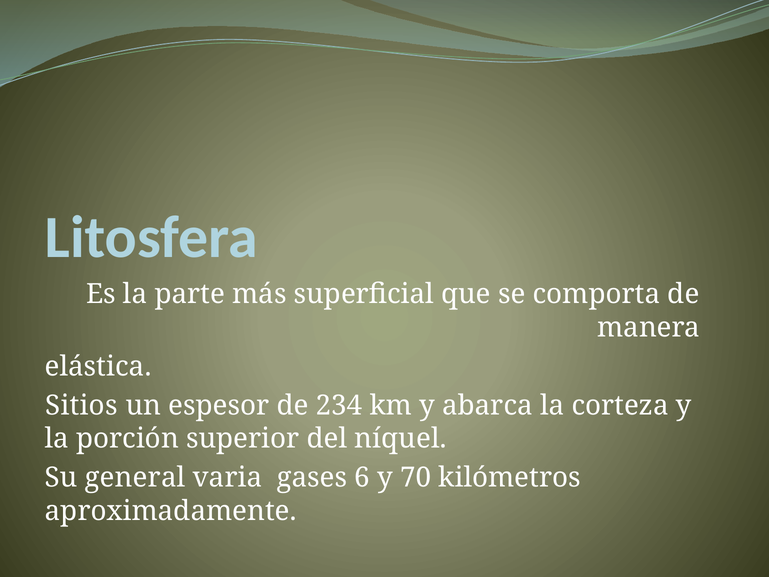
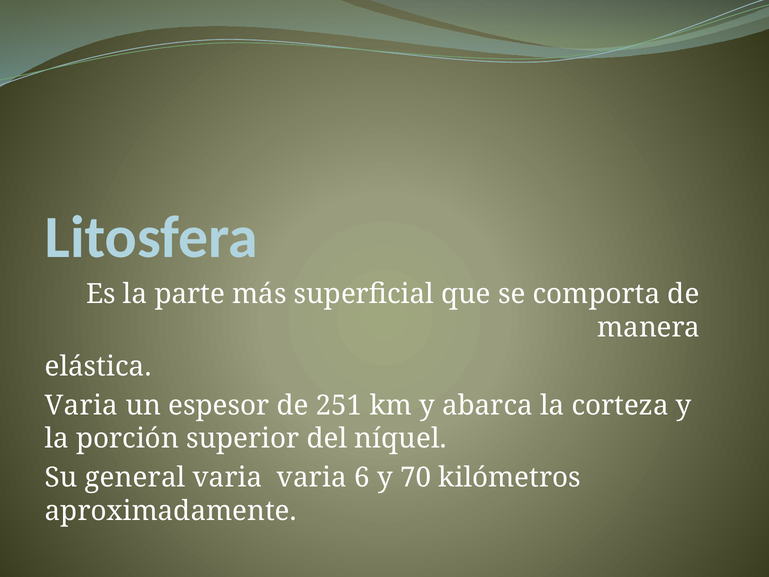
Sitios at (81, 405): Sitios -> Varia
234: 234 -> 251
varia gases: gases -> varia
